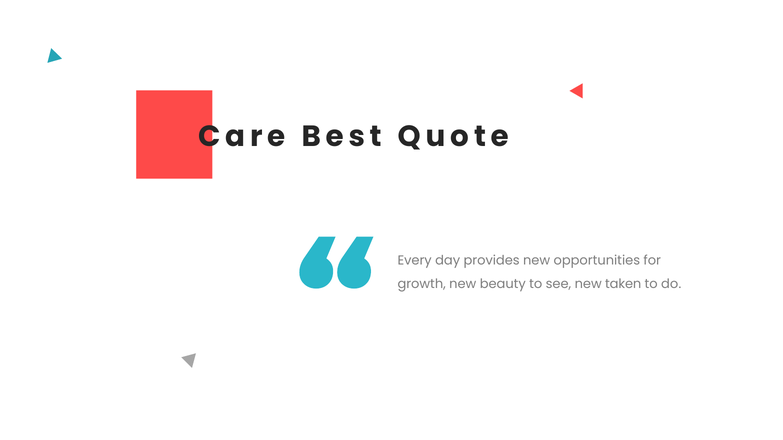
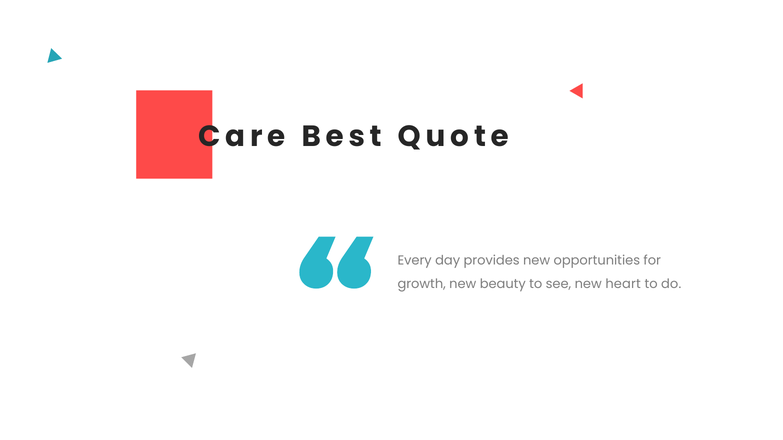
taken: taken -> heart
